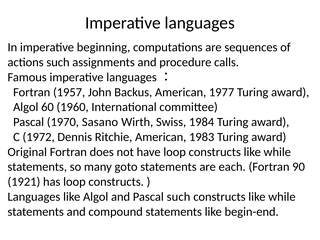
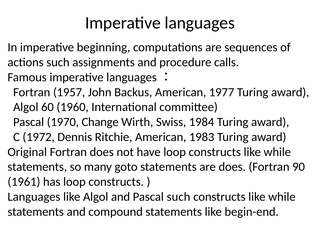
Sasano: Sasano -> Change
are each: each -> does
1921: 1921 -> 1961
